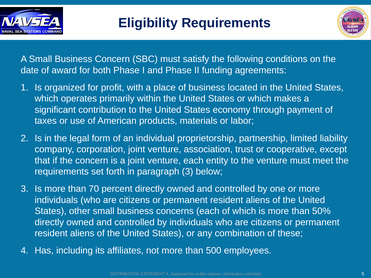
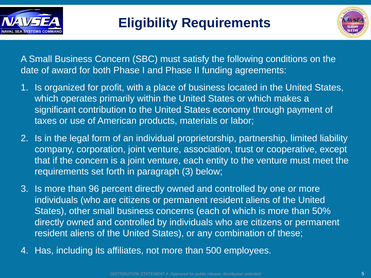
70: 70 -> 96
